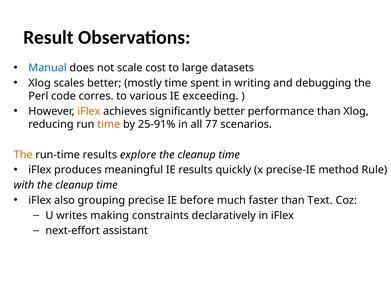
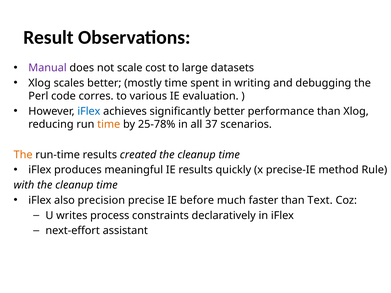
Manual colour: blue -> purple
exceeding: exceeding -> evaluation
iFlex at (89, 111) colour: orange -> blue
25-91%: 25-91% -> 25-78%
77: 77 -> 37
explore: explore -> created
grouping: grouping -> precision
making: making -> process
